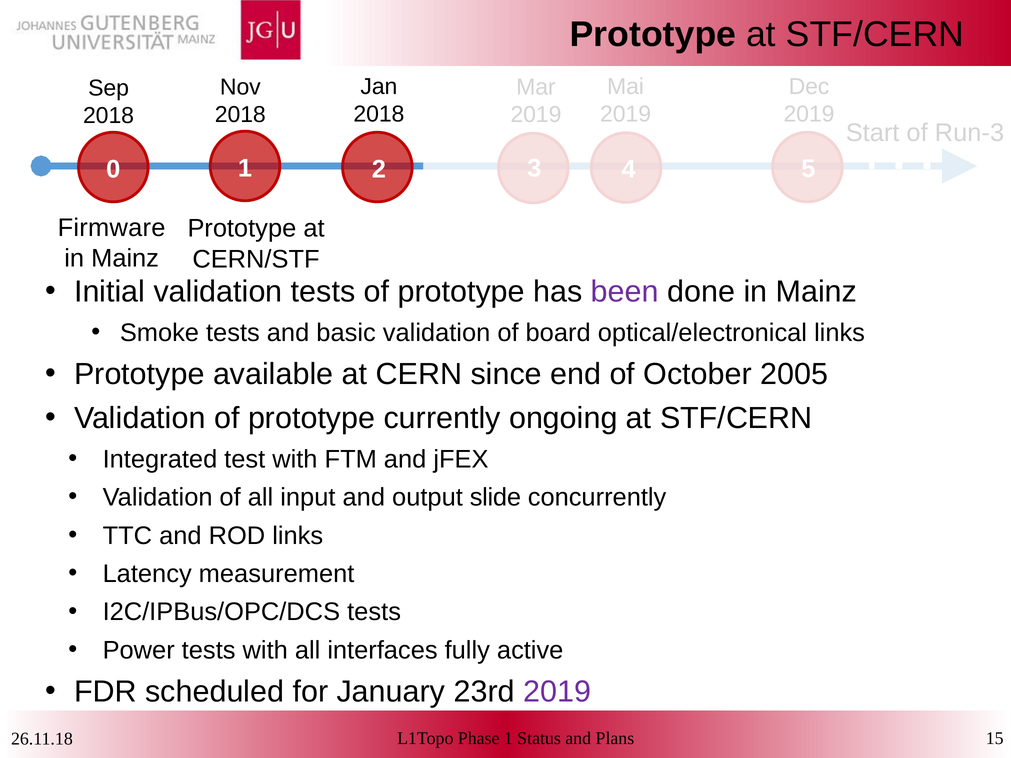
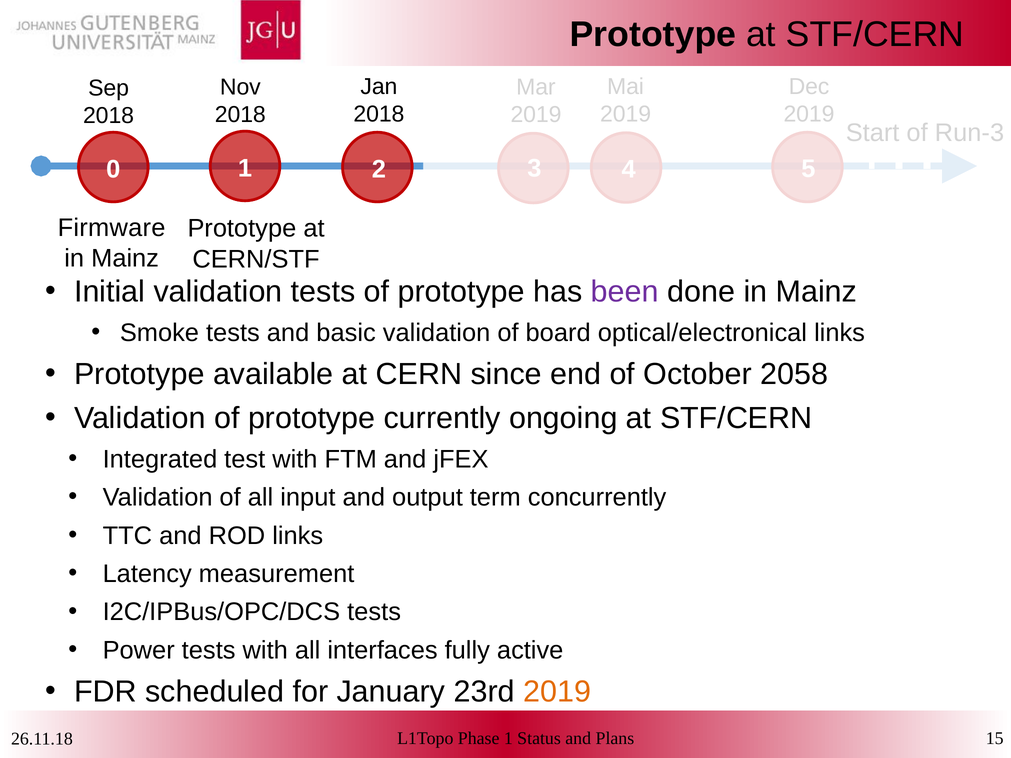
2005: 2005 -> 2058
slide: slide -> term
2019 at (557, 692) colour: purple -> orange
